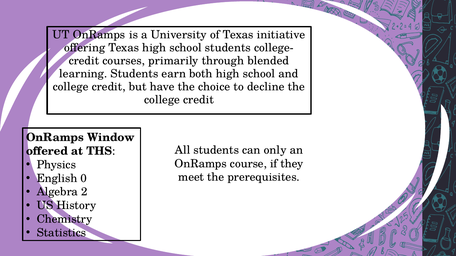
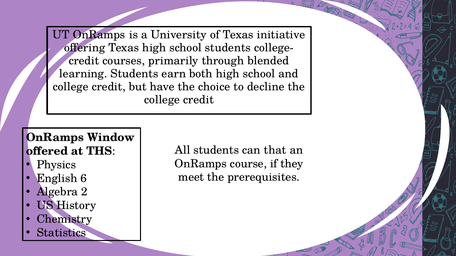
only: only -> that
0: 0 -> 6
